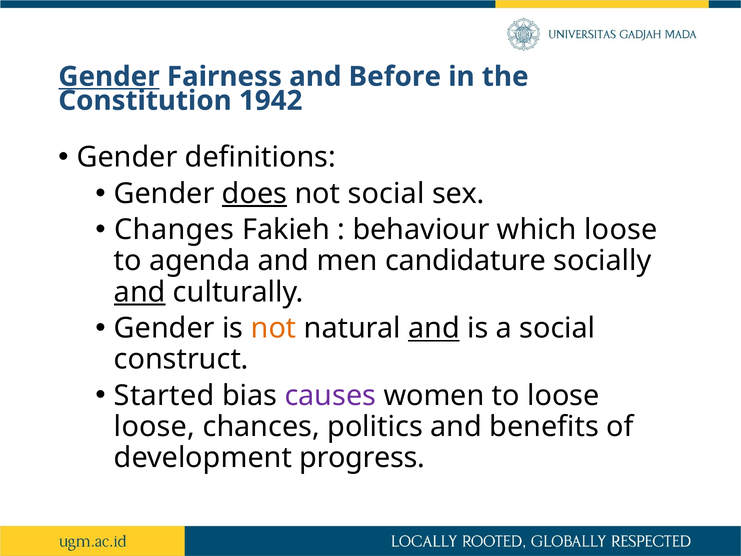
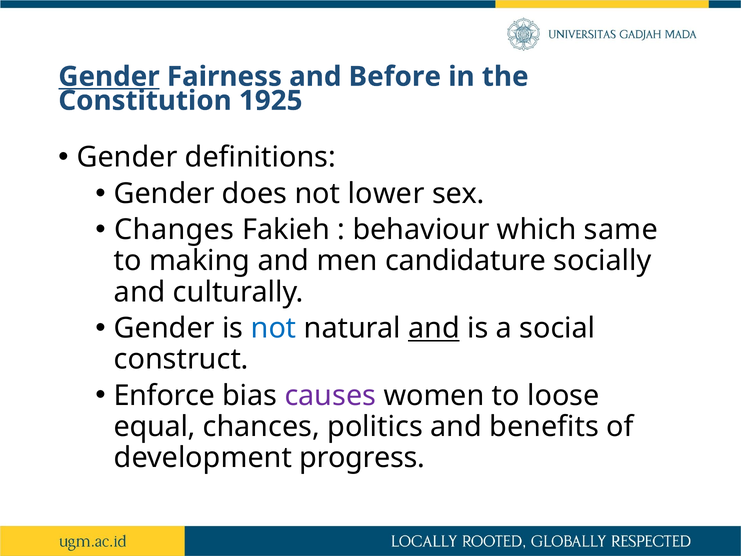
1942: 1942 -> 1925
does underline: present -> none
not social: social -> lower
which loose: loose -> same
agenda: agenda -> making
and at (140, 292) underline: present -> none
not at (274, 328) colour: orange -> blue
Started: Started -> Enforce
loose at (155, 426): loose -> equal
